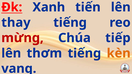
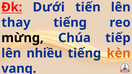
Xanh: Xanh -> Dưới
mừng colour: red -> black
thơm: thơm -> nhiều
